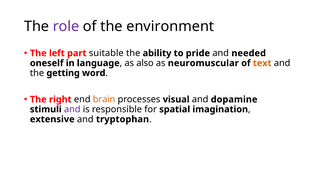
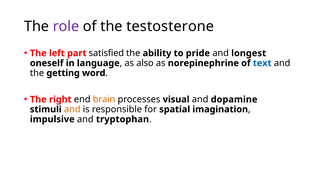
environment: environment -> testosterone
suitable: suitable -> satisfied
needed: needed -> longest
neuromuscular: neuromuscular -> norepinephrine
text colour: orange -> blue
and at (72, 109) colour: purple -> orange
extensive: extensive -> impulsive
